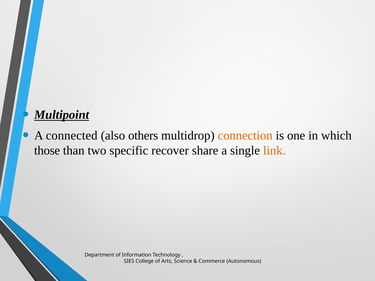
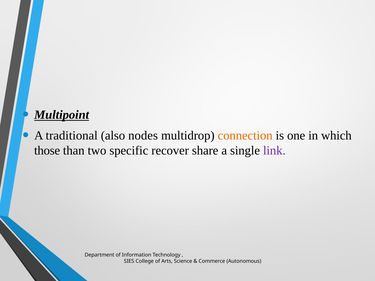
connected: connected -> traditional
others: others -> nodes
link colour: orange -> purple
